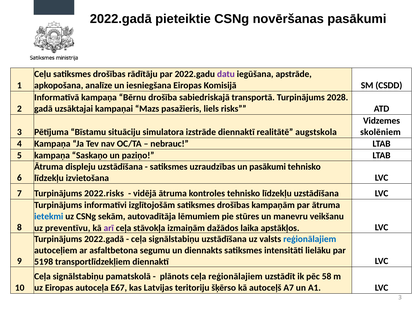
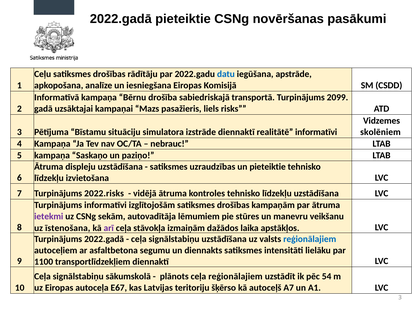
datu colour: purple -> blue
2028: 2028 -> 2099
realitātē augstskola: augstskola -> informatīvi
un pasākumi: pasākumi -> pieteiktie
ietekmi colour: blue -> purple
preventīvu: preventīvu -> īstenošana
5198: 5198 -> 1100
pamatskolā: pamatskolā -> sākumskolā
58: 58 -> 54
